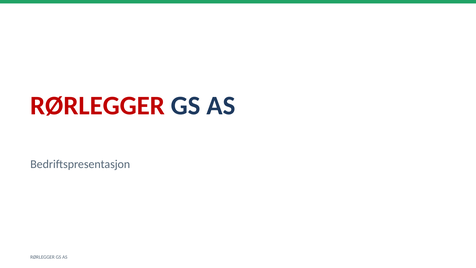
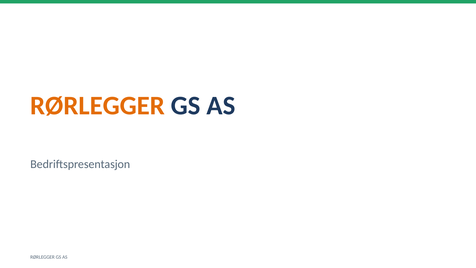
RØRLEGGER at (98, 106) colour: red -> orange
